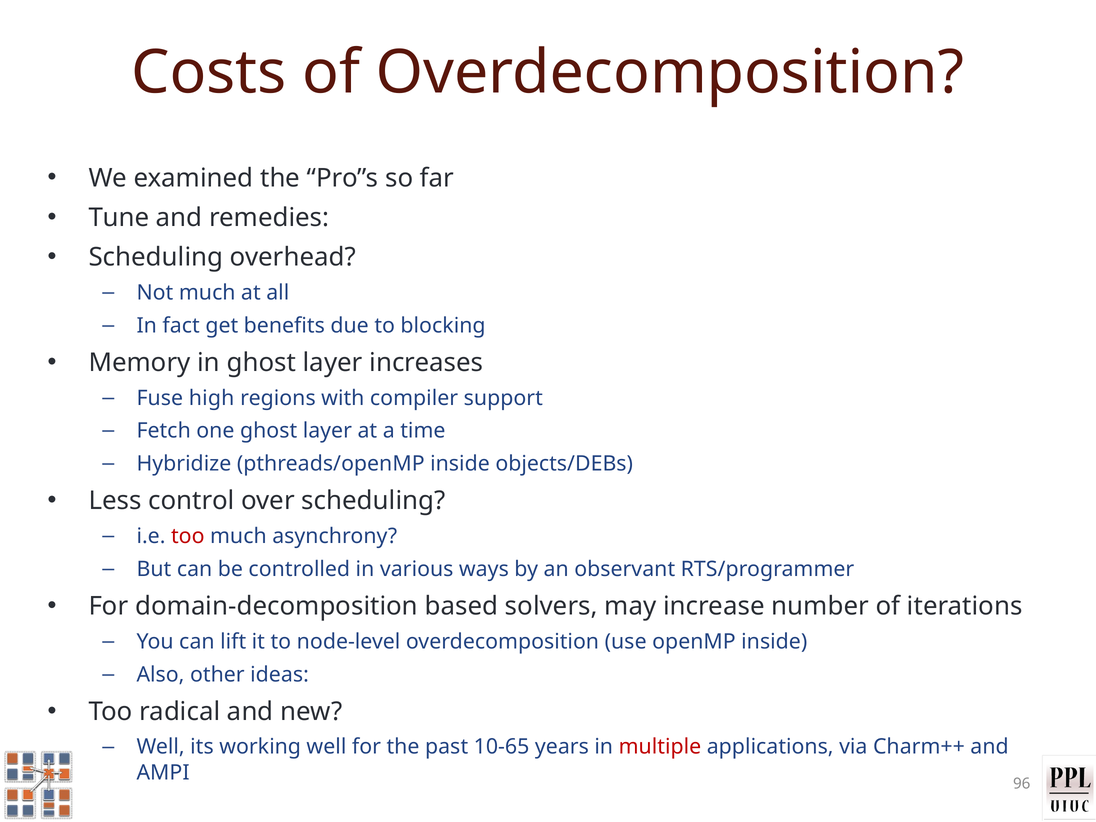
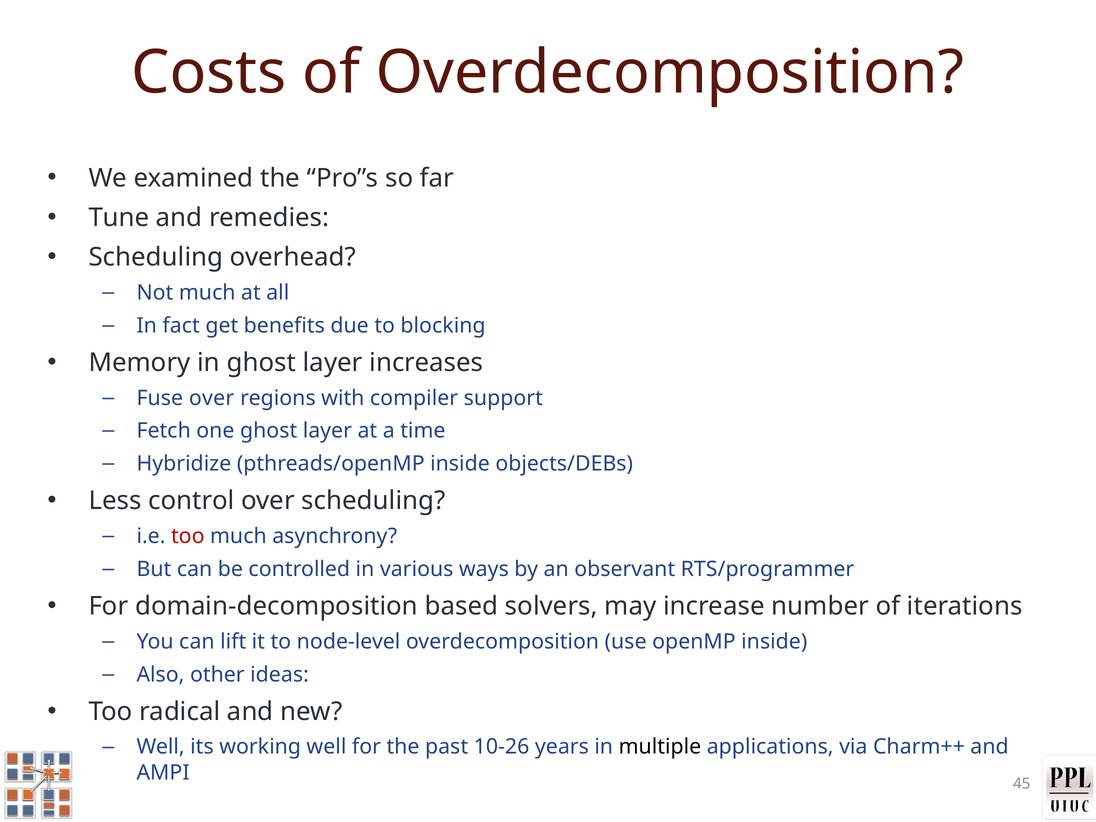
Fuse high: high -> over
10-65: 10-65 -> 10-26
multiple colour: red -> black
96: 96 -> 45
